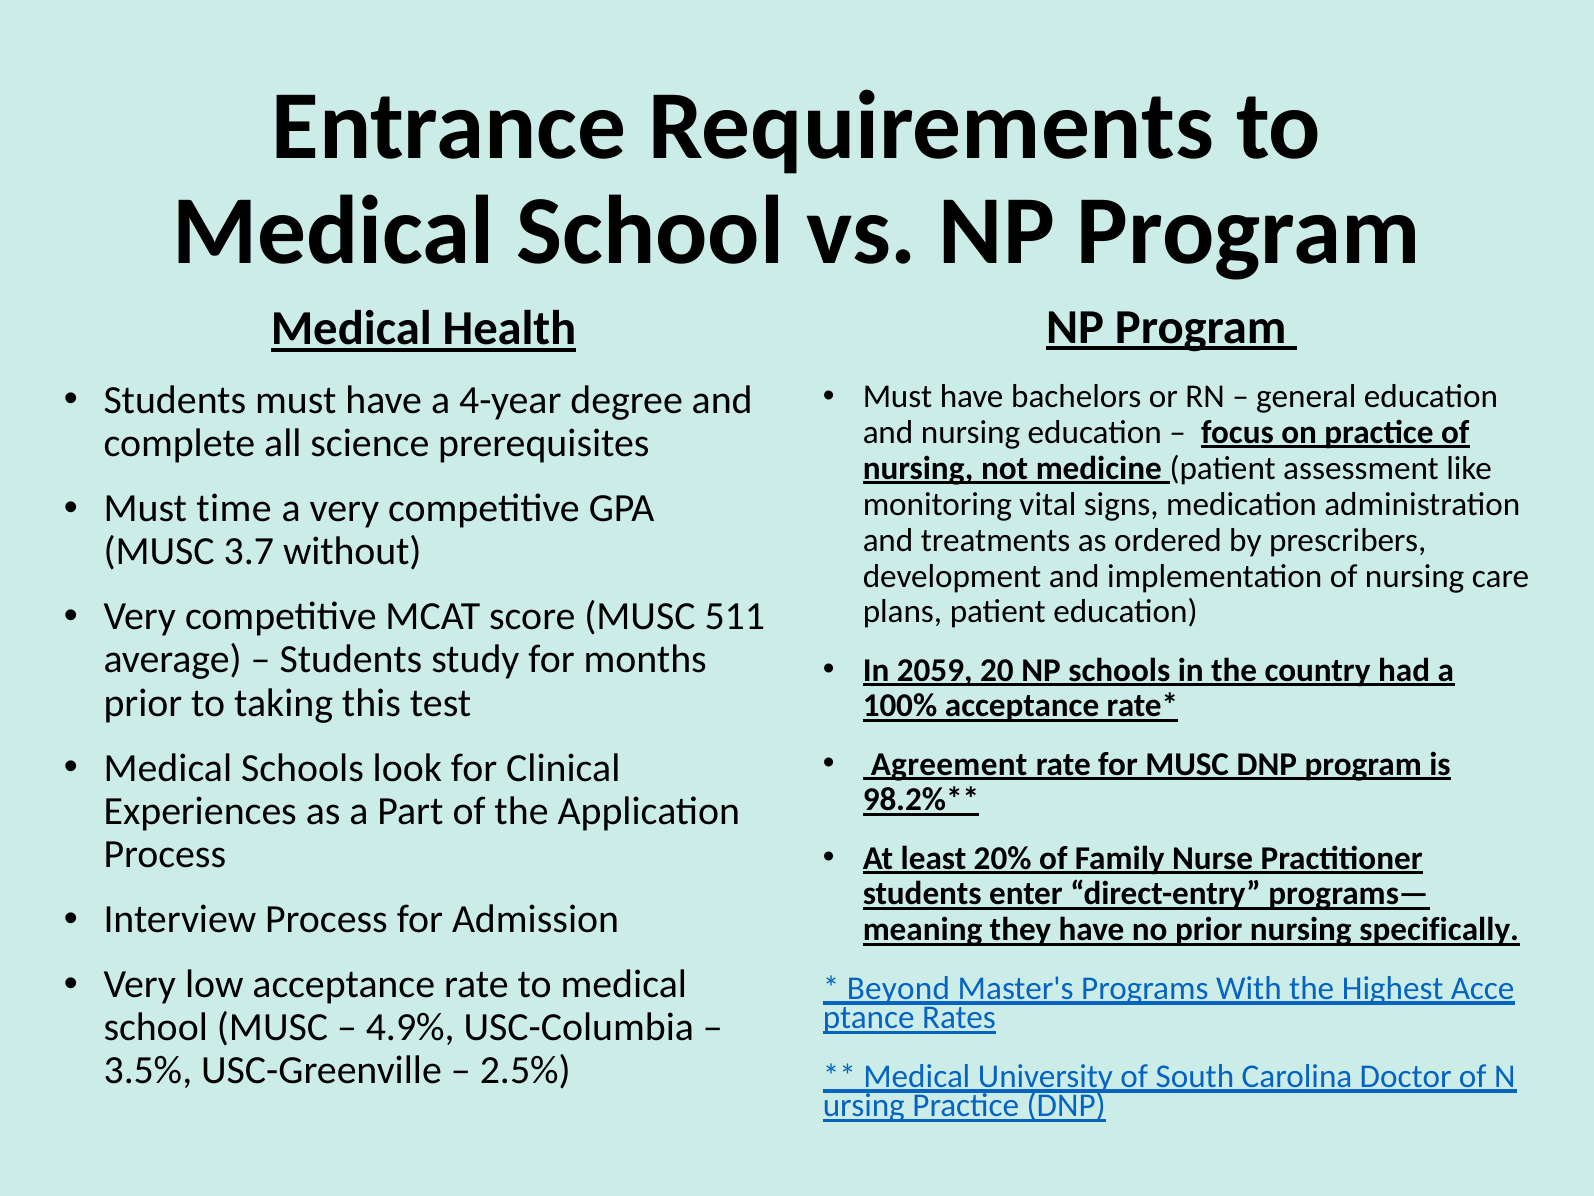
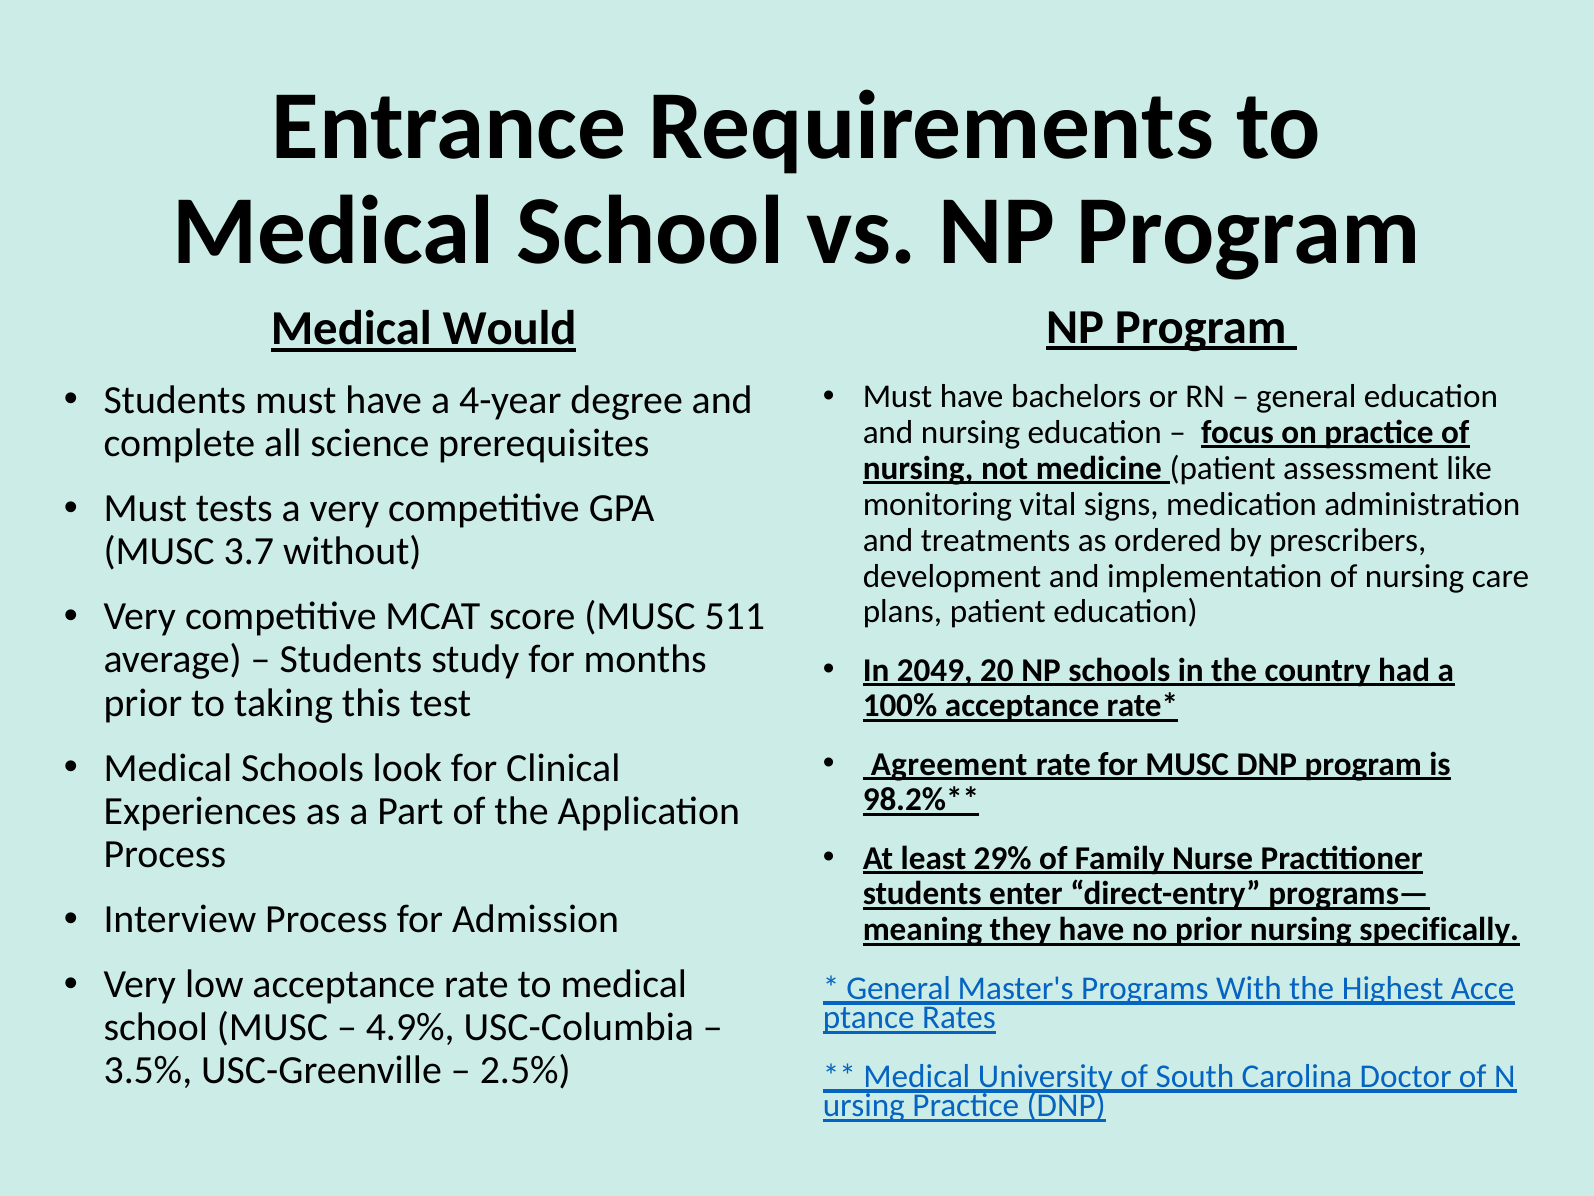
Health: Health -> Would
time: time -> tests
2059: 2059 -> 2049
20%: 20% -> 29%
Beyond at (898, 988): Beyond -> General
